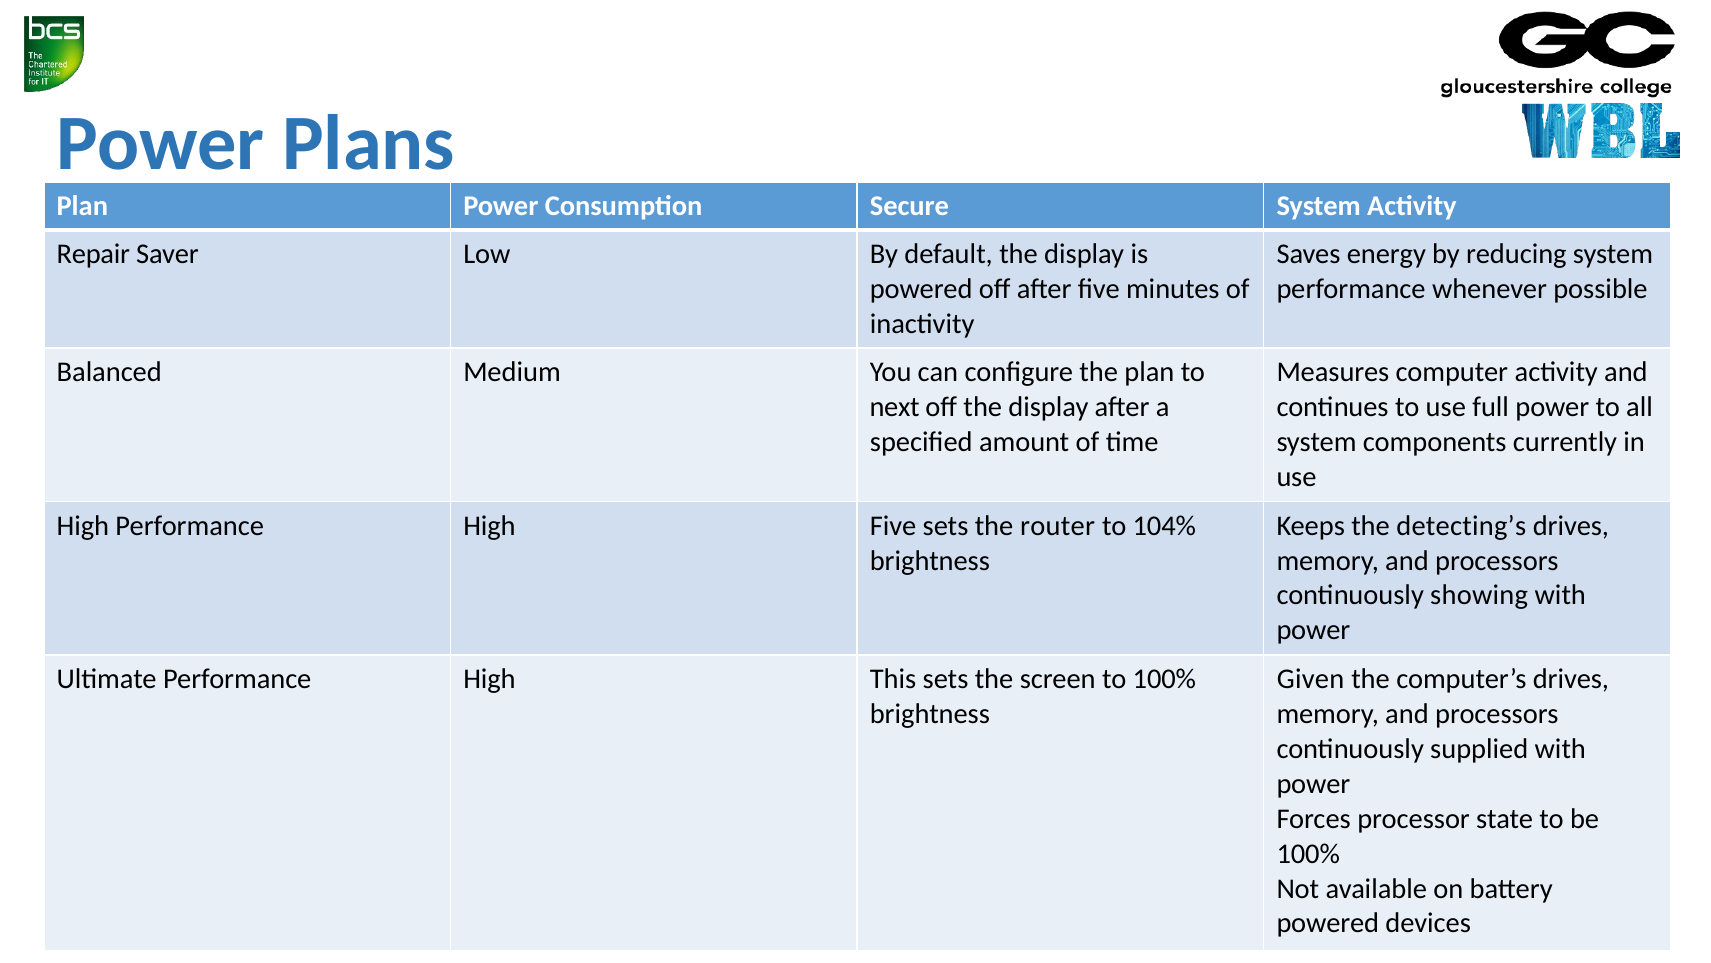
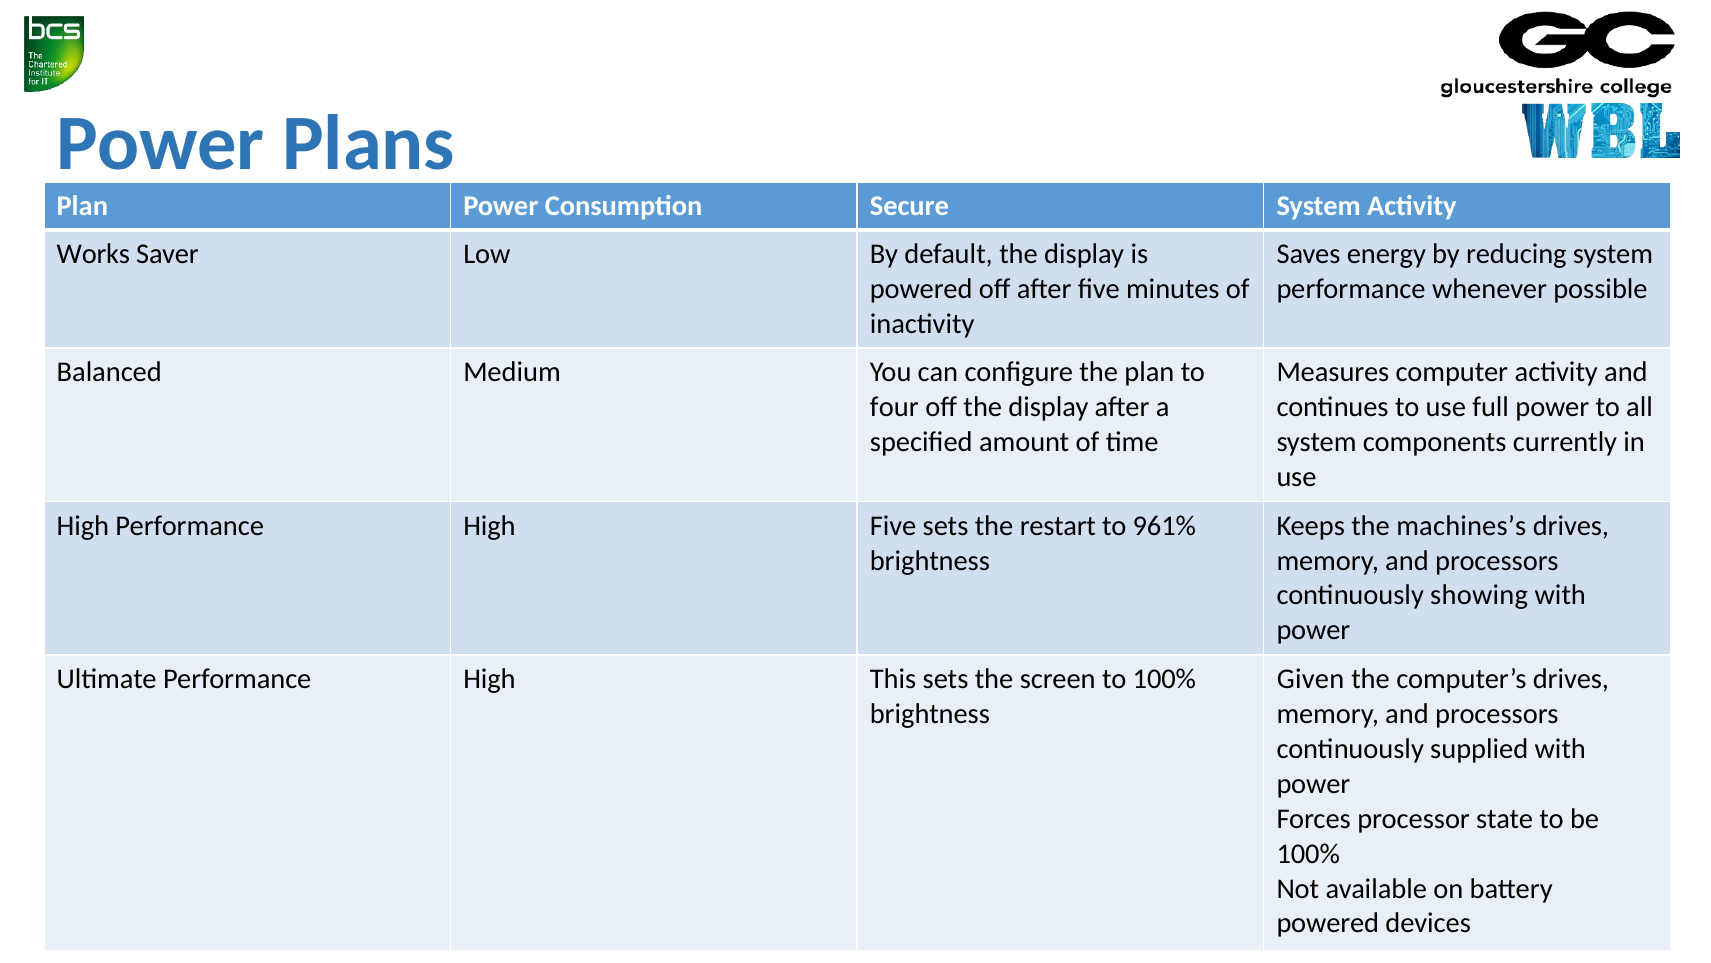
Repair: Repair -> Works
next: next -> four
router: router -> restart
104%: 104% -> 961%
detecting’s: detecting’s -> machines’s
